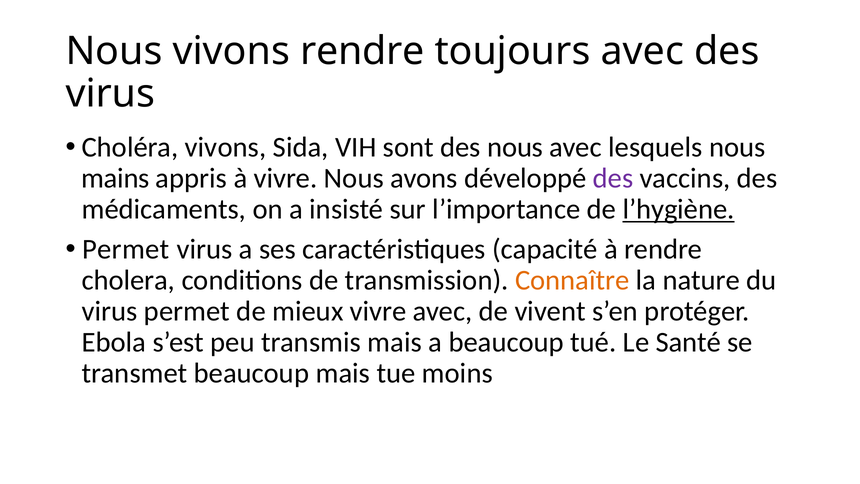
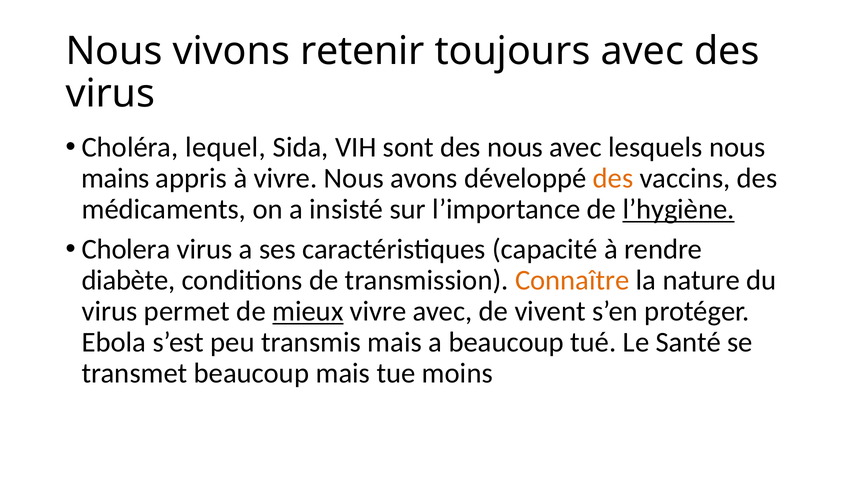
vivons rendre: rendre -> retenir
Choléra vivons: vivons -> lequel
des at (613, 178) colour: purple -> orange
Permet at (126, 249): Permet -> Cholera
cholera: cholera -> diabète
mieux underline: none -> present
